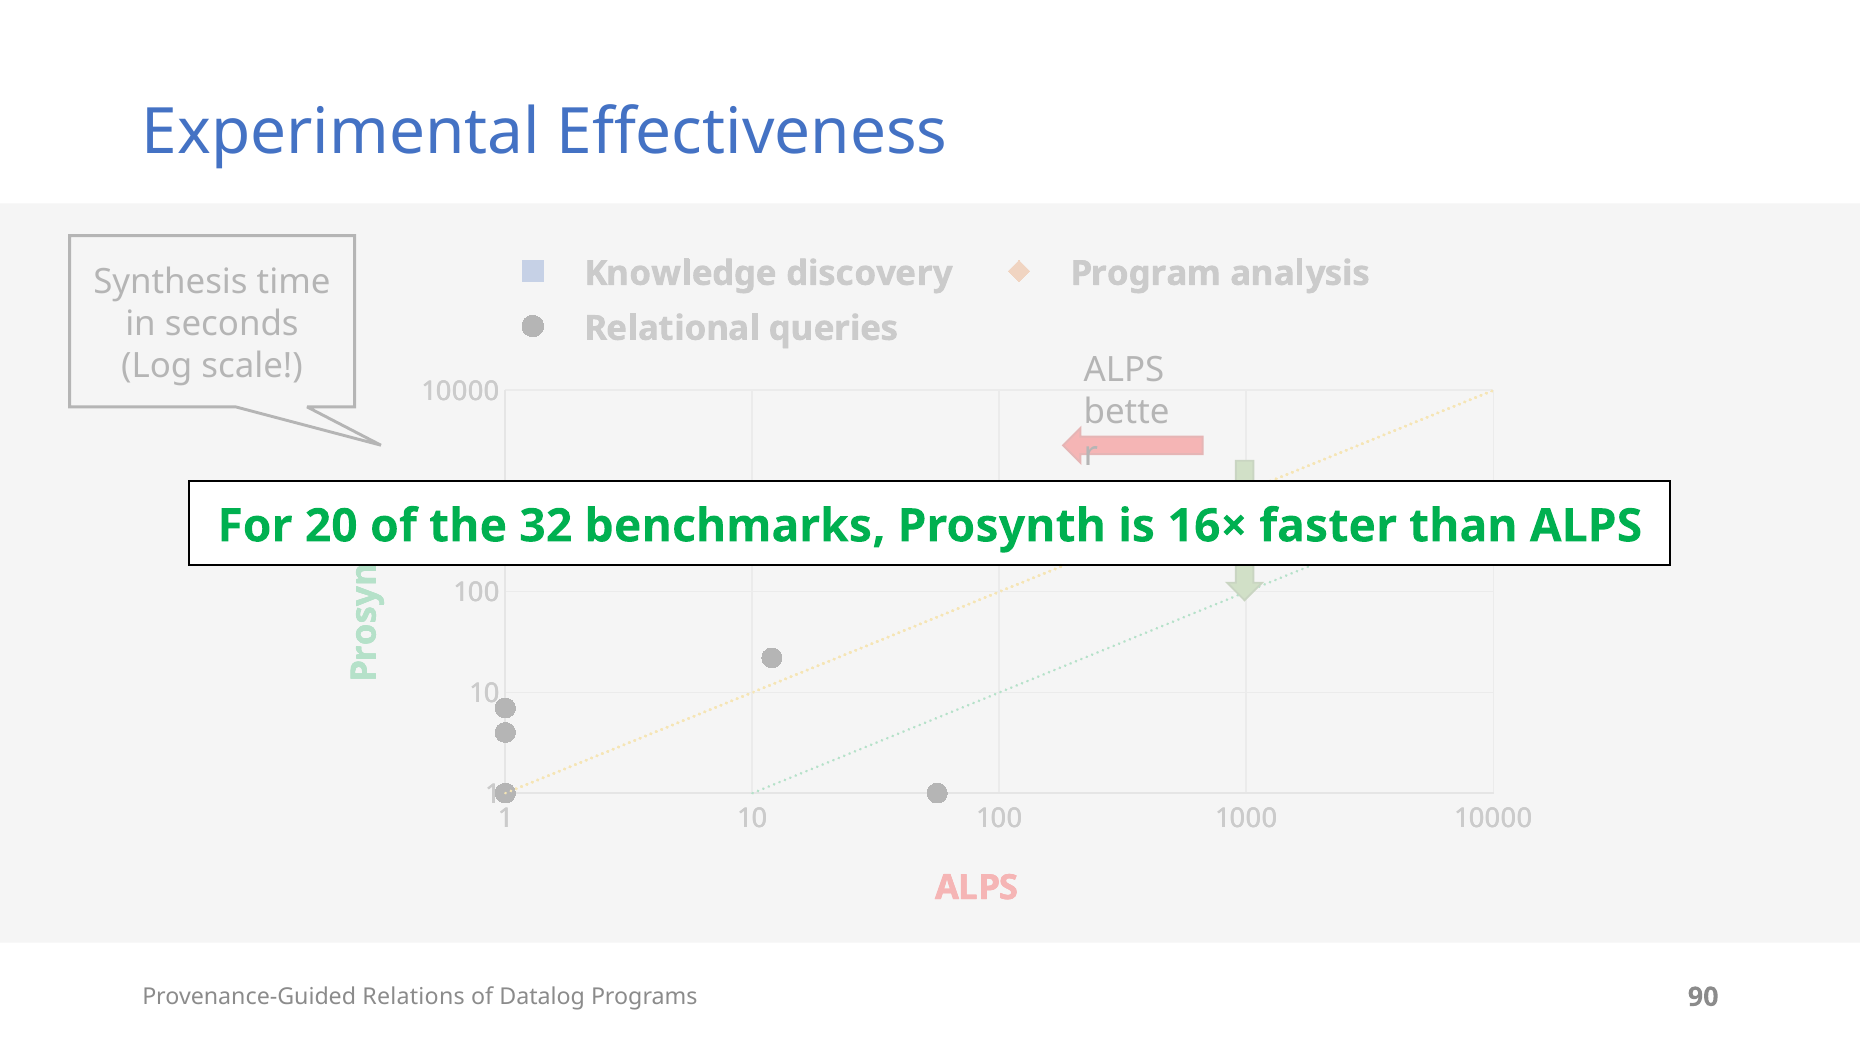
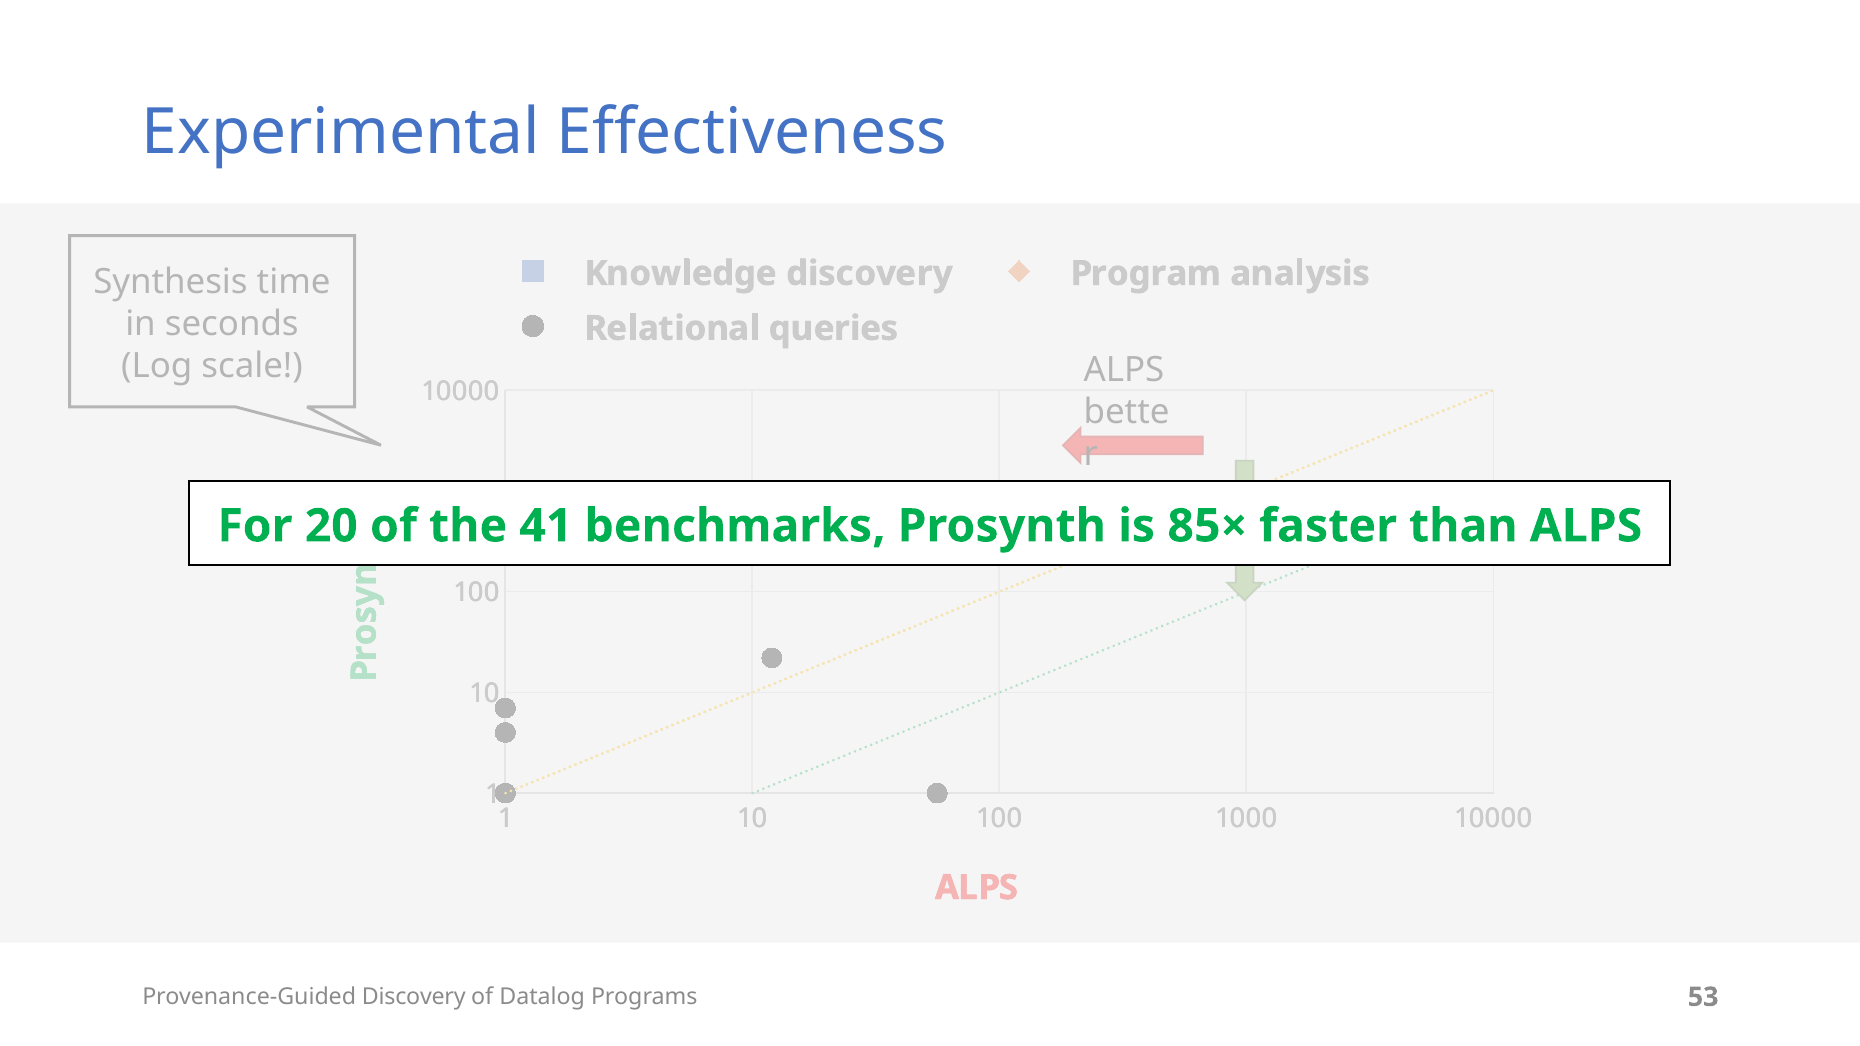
32: 32 -> 41
16×: 16× -> 85×
Provenance-Guided Relations: Relations -> Discovery
90: 90 -> 53
